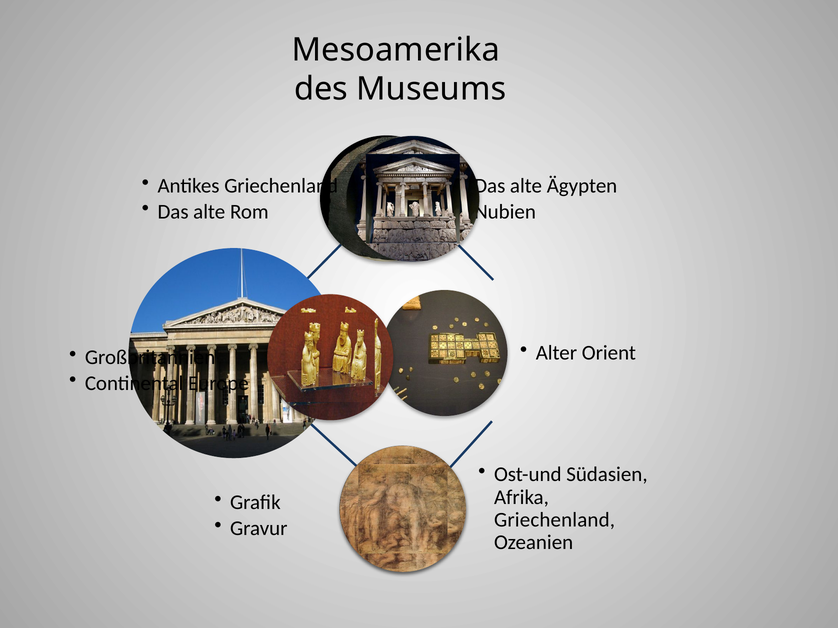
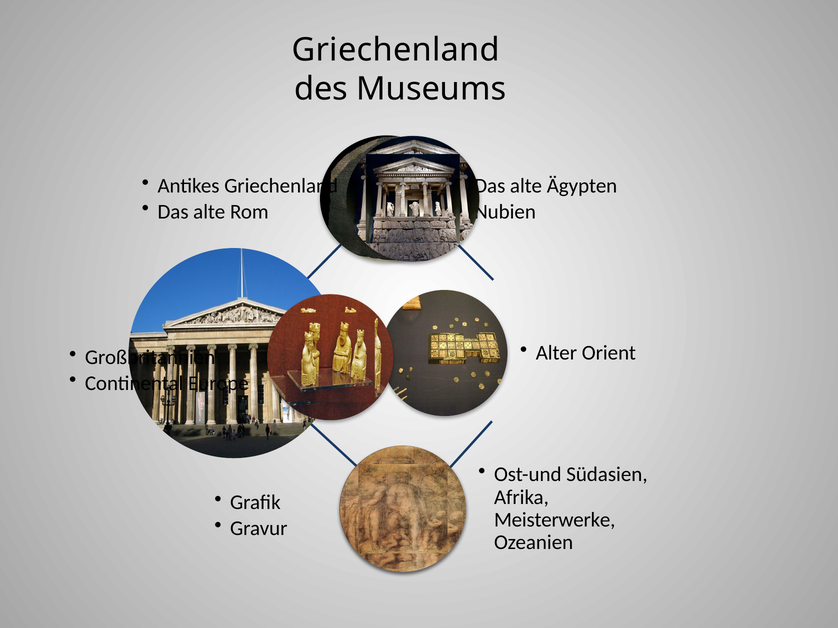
Mesoamerika at (396, 50): Mesoamerika -> Griechenland
Griechenland at (555, 520): Griechenland -> Meisterwerke
